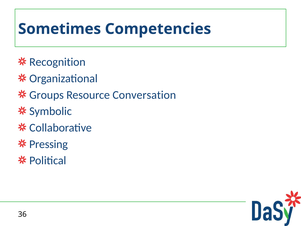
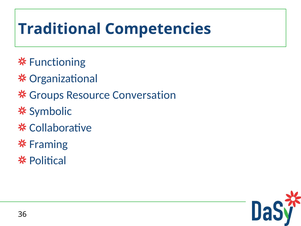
Sometimes: Sometimes -> Traditional
Recognition: Recognition -> Functioning
Pressing: Pressing -> Framing
